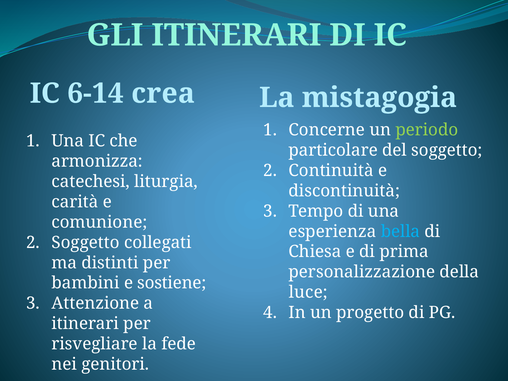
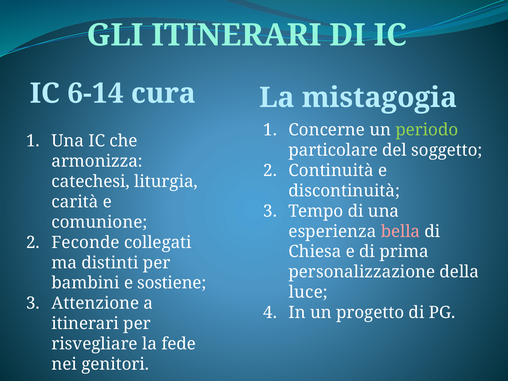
crea: crea -> cura
bella colour: light blue -> pink
Soggetto at (86, 242): Soggetto -> Feconde
